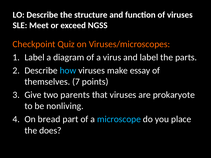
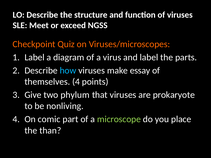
themselves 7: 7 -> 4
parents: parents -> phylum
bread: bread -> comic
microscope colour: light blue -> light green
does: does -> than
